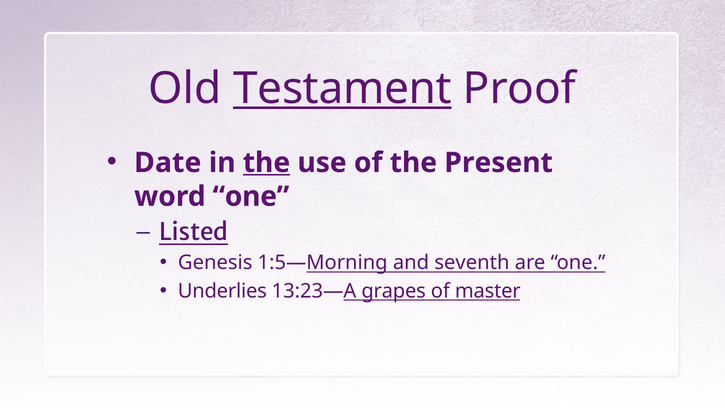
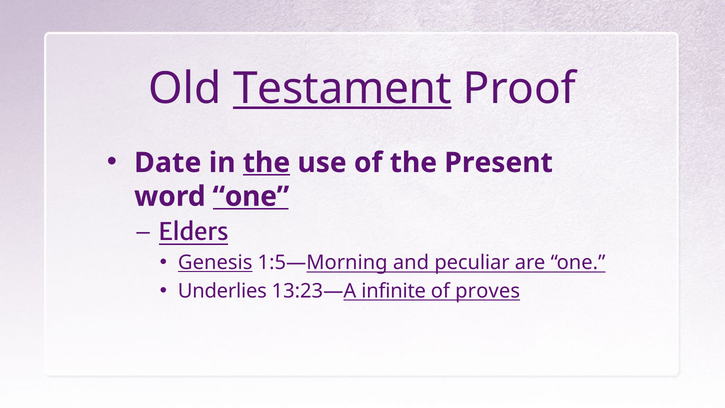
one at (251, 196) underline: none -> present
Listed: Listed -> Elders
Genesis underline: none -> present
seventh: seventh -> peculiar
grapes: grapes -> infinite
master: master -> proves
